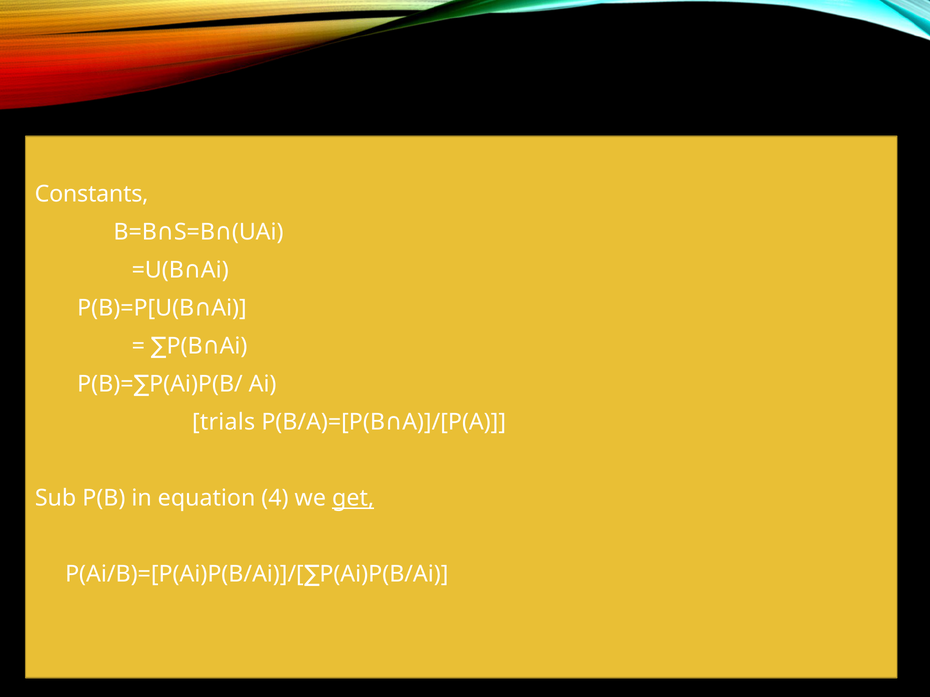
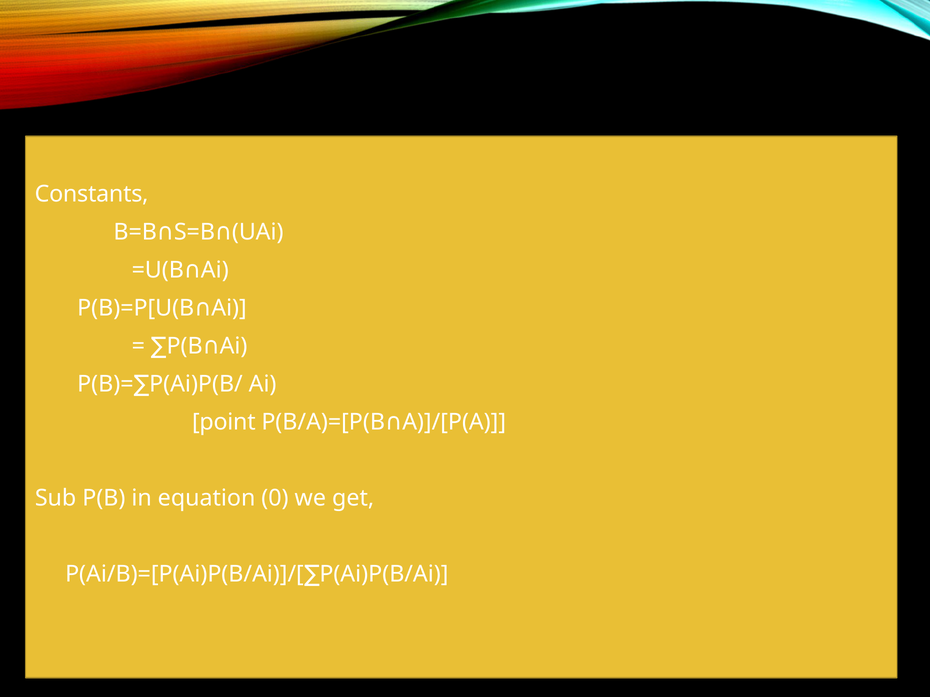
trials: trials -> point
4: 4 -> 0
get underline: present -> none
